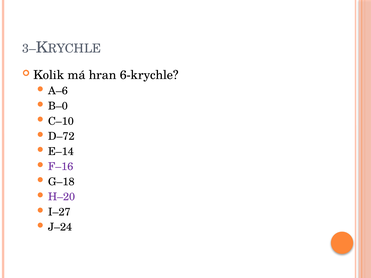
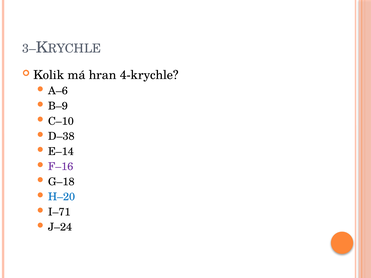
6-krychle: 6-krychle -> 4-krychle
B–0: B–0 -> B–9
D–72: D–72 -> D–38
H–20 colour: purple -> blue
I–27: I–27 -> I–71
